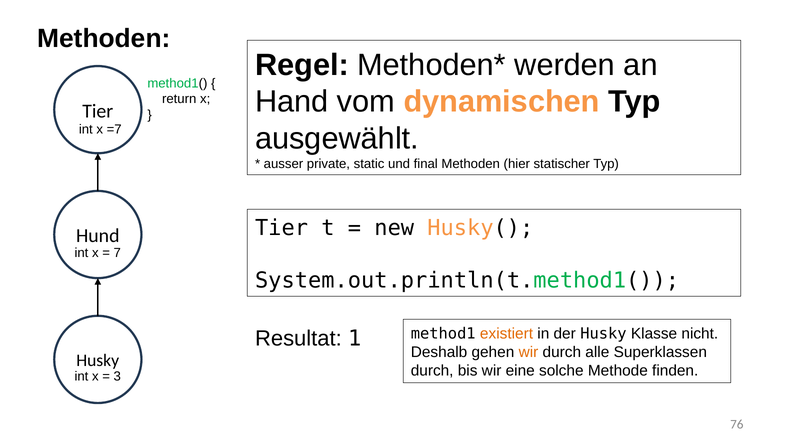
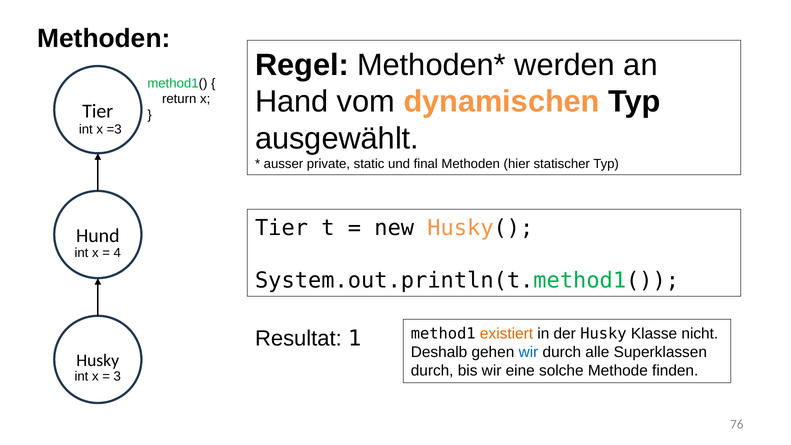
=7: =7 -> =3
7: 7 -> 4
wir at (528, 352) colour: orange -> blue
